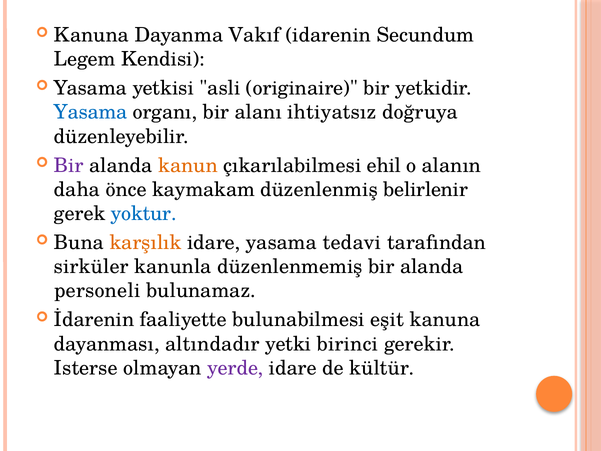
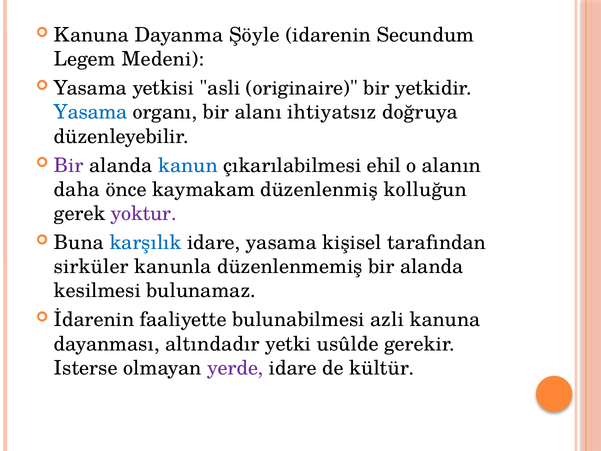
Vakıf: Vakıf -> Şöyle
Kendisi: Kendisi -> Medeni
kanun colour: orange -> blue
belirlenir: belirlenir -> kolluğun
yoktur colour: blue -> purple
karşılık colour: orange -> blue
tedavi: tedavi -> kişisel
personeli: personeli -> kesilmesi
eşit: eşit -> azli
birinci: birinci -> usûlde
